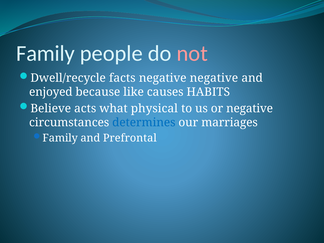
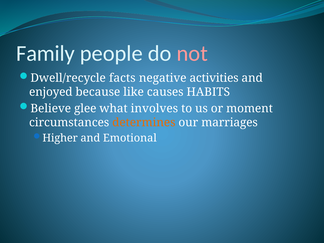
negative negative: negative -> activities
acts: acts -> glee
physical: physical -> involves
or negative: negative -> moment
determines colour: blue -> orange
Family at (60, 138): Family -> Higher
Prefrontal: Prefrontal -> Emotional
